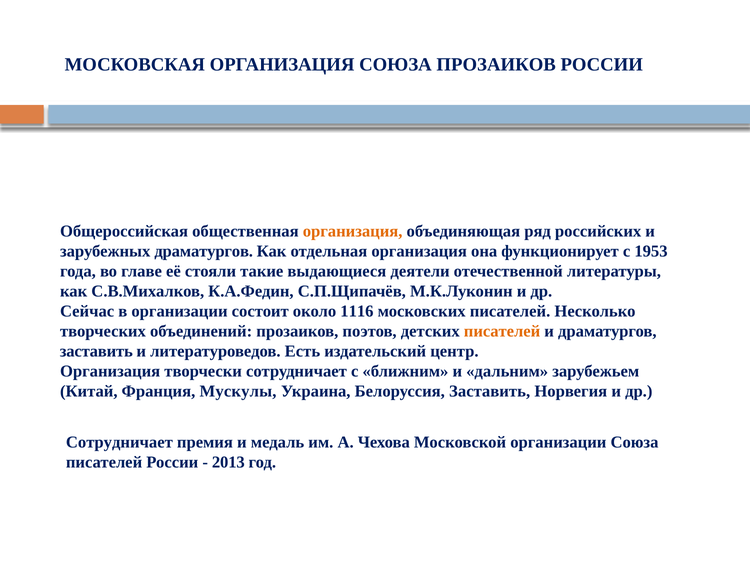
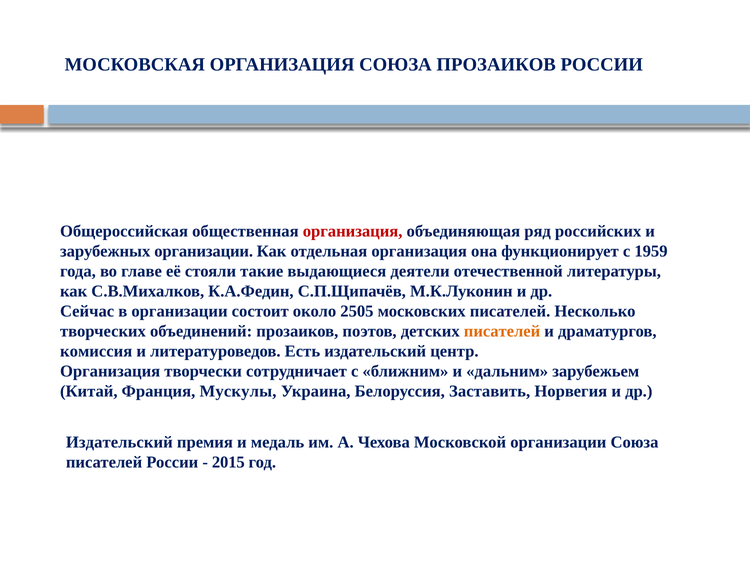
организация at (353, 232) colour: orange -> red
зарубежных драматургов: драматургов -> организации
1953: 1953 -> 1959
1116: 1116 -> 2505
заставить at (96, 352): заставить -> комиссия
Сотрудничает at (119, 443): Сотрудничает -> Издательский
2013: 2013 -> 2015
